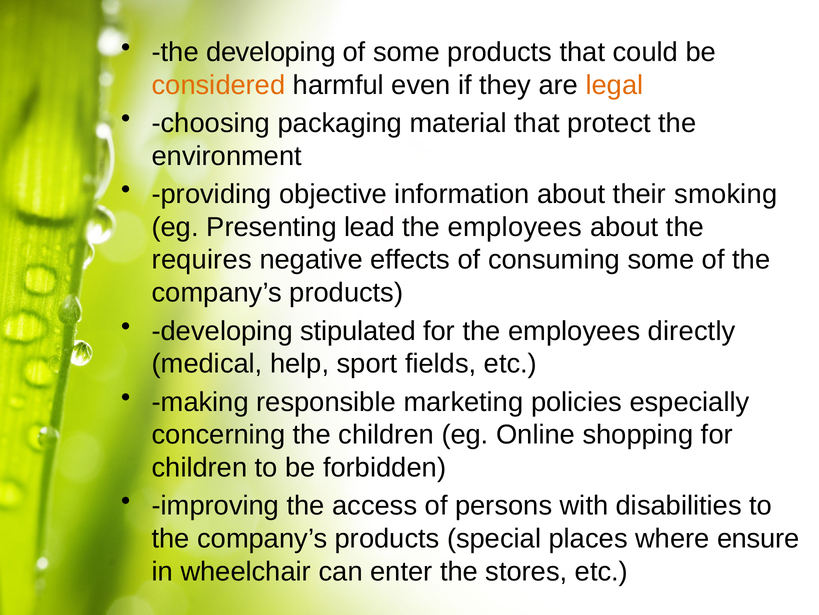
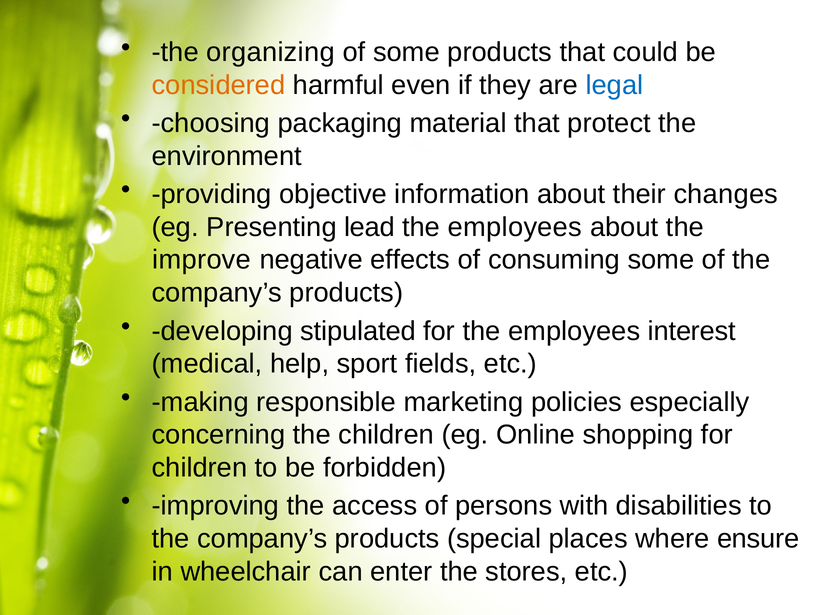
the developing: developing -> organizing
legal colour: orange -> blue
smoking: smoking -> changes
requires: requires -> improve
directly: directly -> interest
